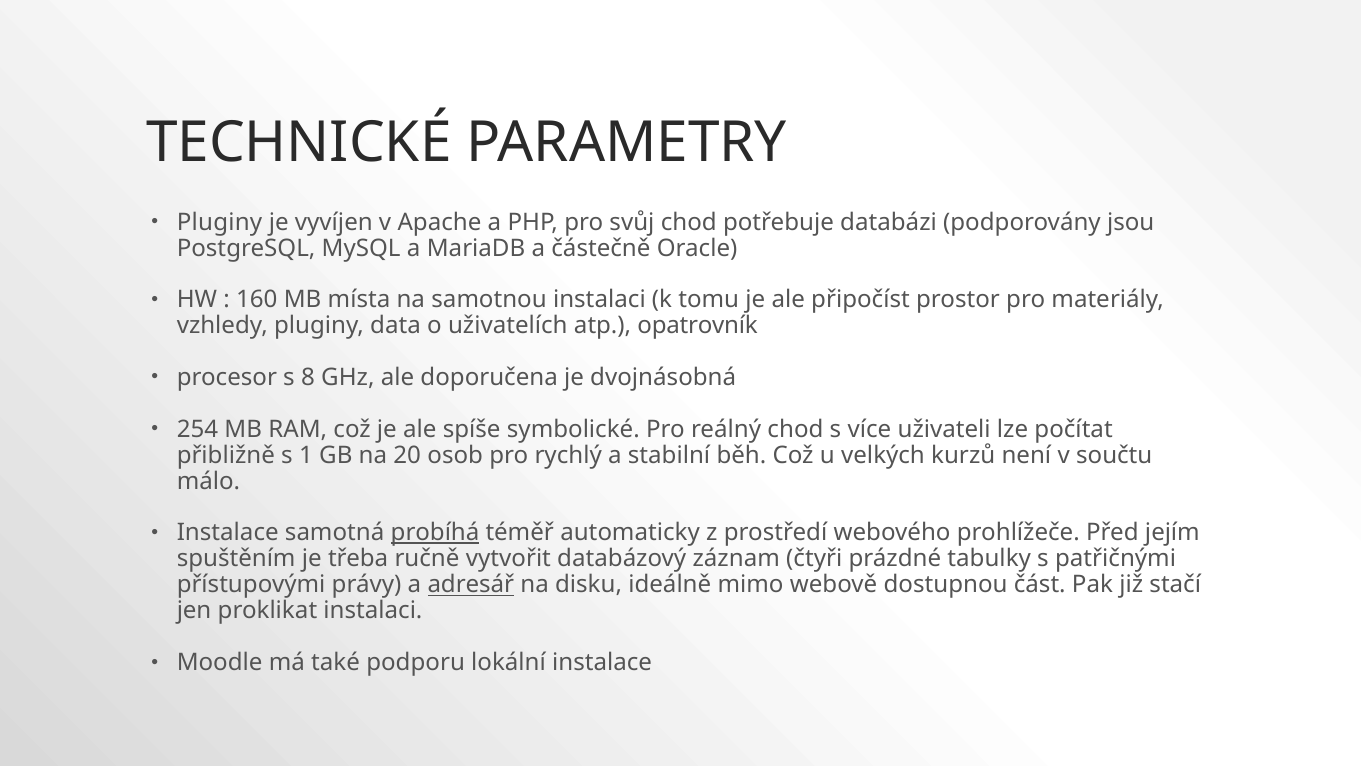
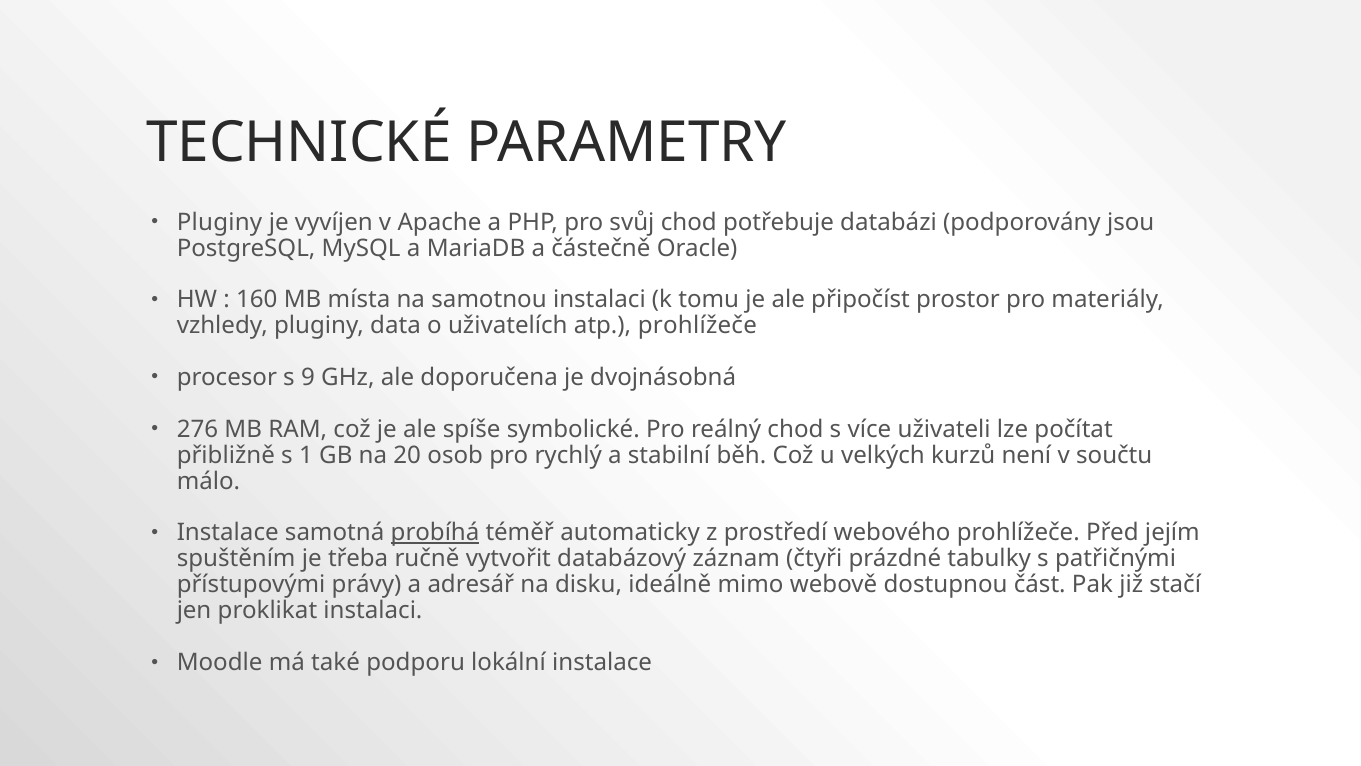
atp opatrovník: opatrovník -> prohlížeče
8: 8 -> 9
254: 254 -> 276
adresář underline: present -> none
